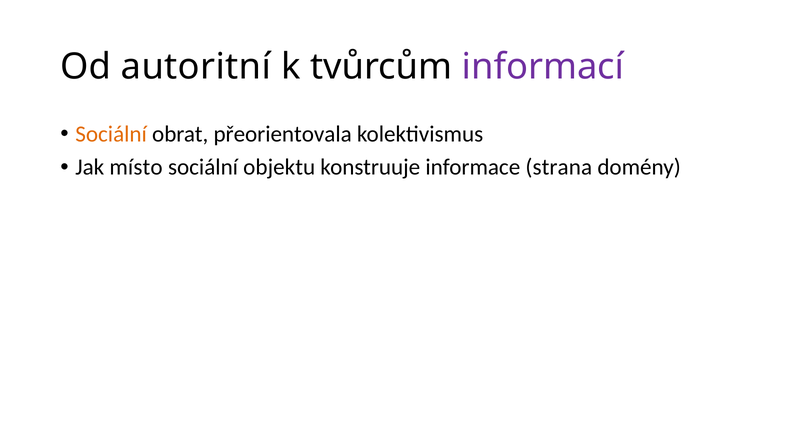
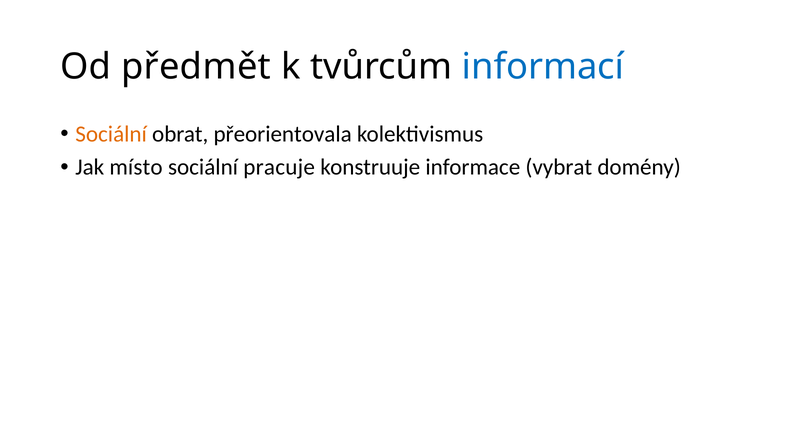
autoritní: autoritní -> předmět
informací colour: purple -> blue
objektu: objektu -> pracuje
strana: strana -> vybrat
